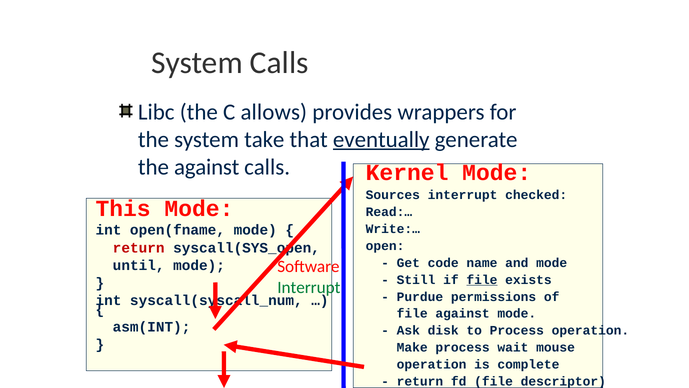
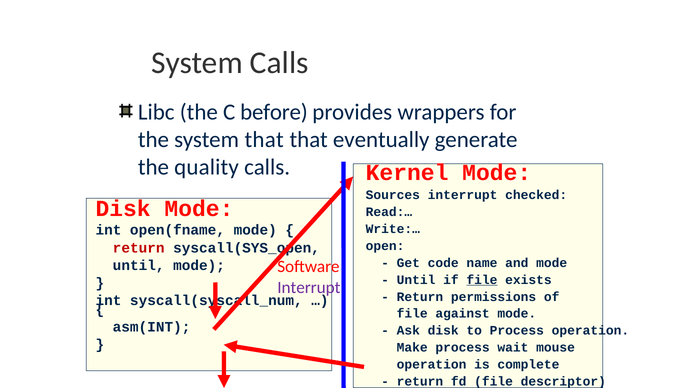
allows: allows -> before
system take: take -> that
eventually underline: present -> none
the against: against -> quality
This at (123, 208): This -> Disk
Still at (416, 279): Still -> Until
Interrupt at (309, 287) colour: green -> purple
Purdue at (420, 296): Purdue -> Return
